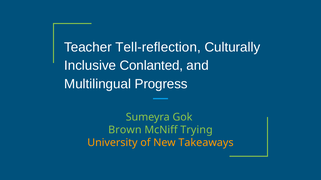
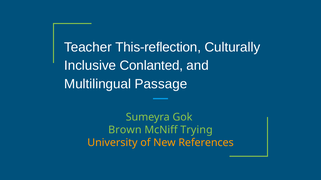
Tell-reflection: Tell-reflection -> This-reflection
Progress: Progress -> Passage
Takeaways: Takeaways -> References
